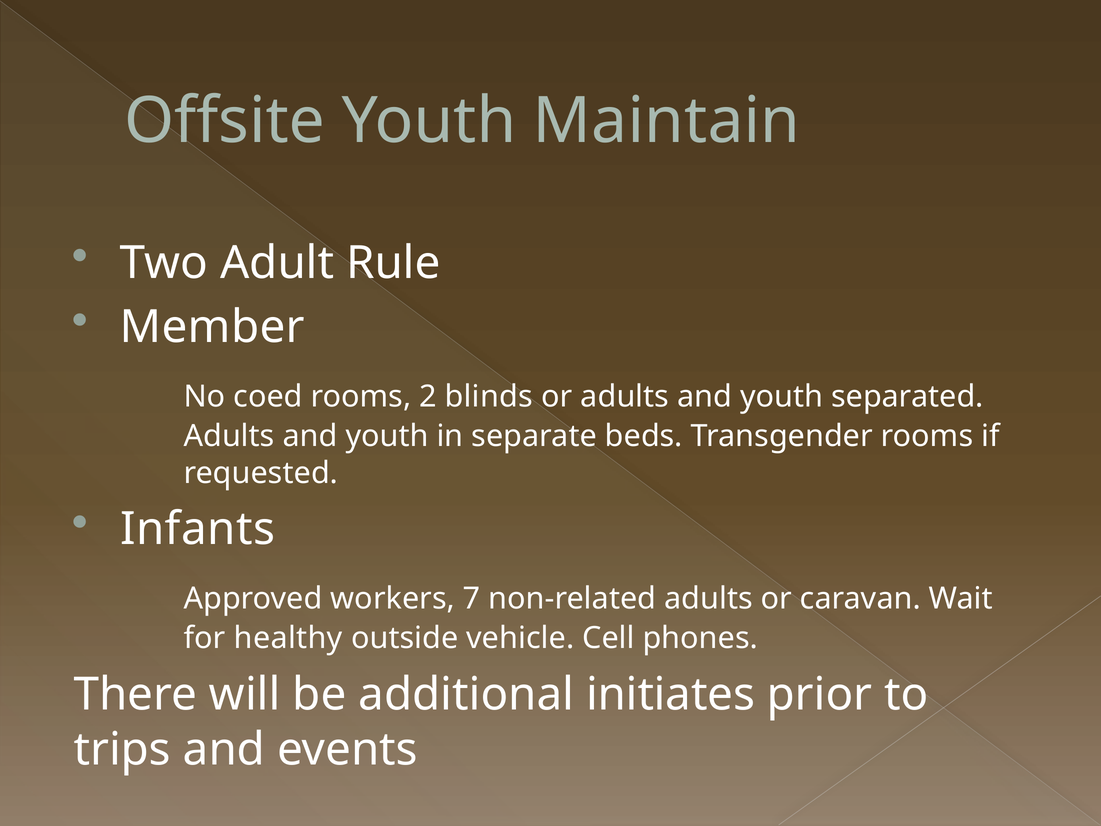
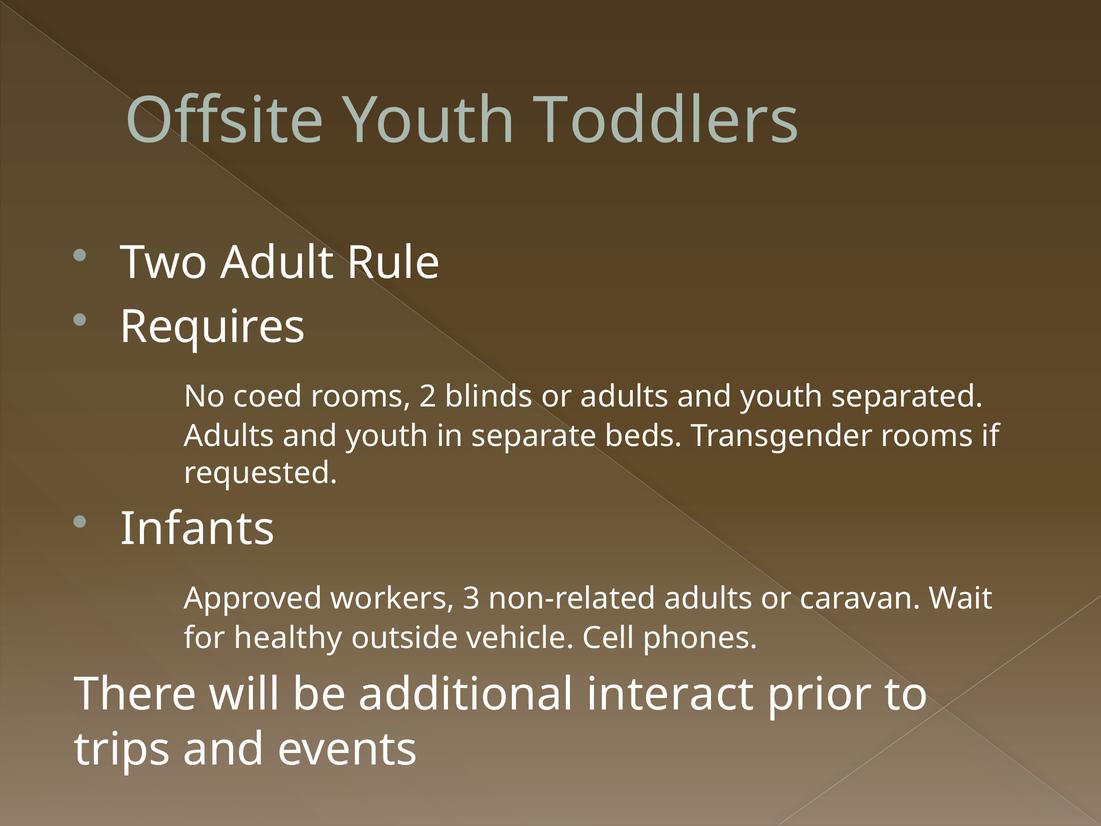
Maintain: Maintain -> Toddlers
Member: Member -> Requires
7: 7 -> 3
initiates: initiates -> interact
